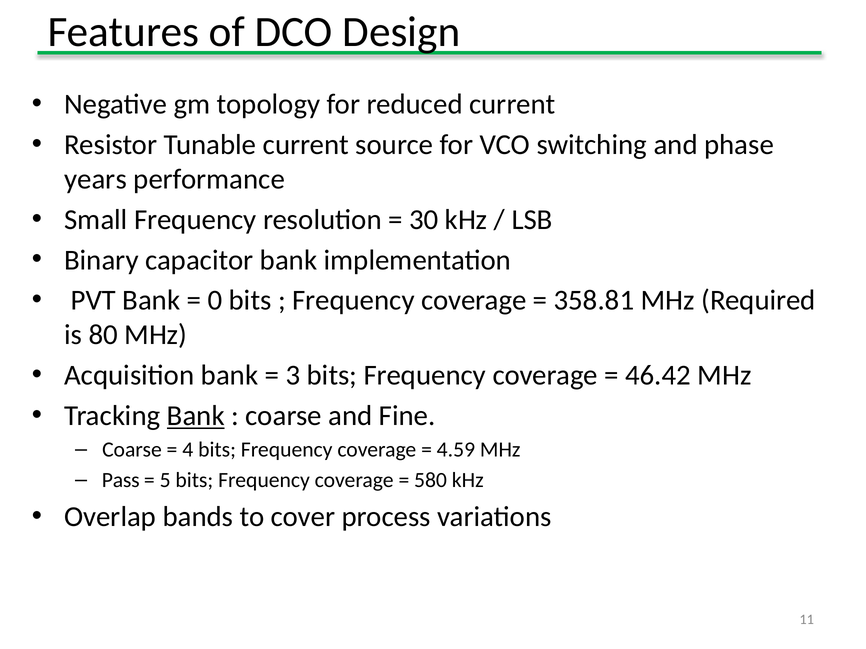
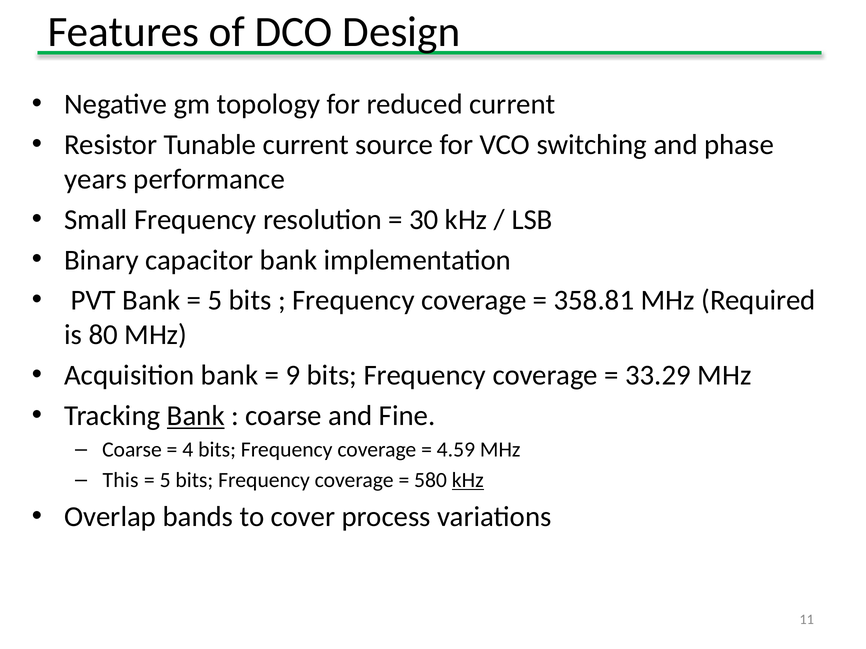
0 at (215, 301): 0 -> 5
3: 3 -> 9
46.42: 46.42 -> 33.29
Pass: Pass -> This
kHz at (468, 480) underline: none -> present
